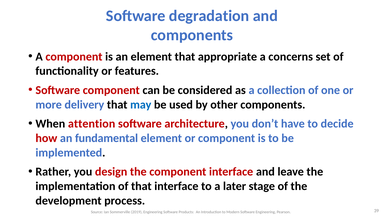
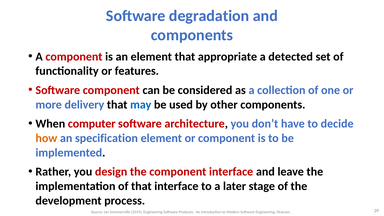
concerns: concerns -> detected
attention: attention -> computer
how colour: red -> orange
fundamental: fundamental -> specification
